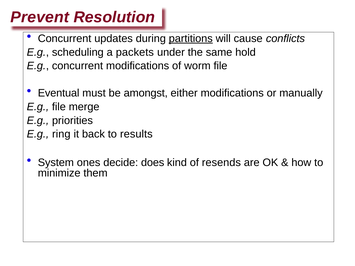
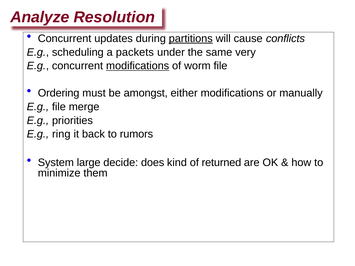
Prevent: Prevent -> Analyze
hold: hold -> very
modifications at (138, 66) underline: none -> present
Eventual: Eventual -> Ordering
results: results -> rumors
ones: ones -> large
resends: resends -> returned
